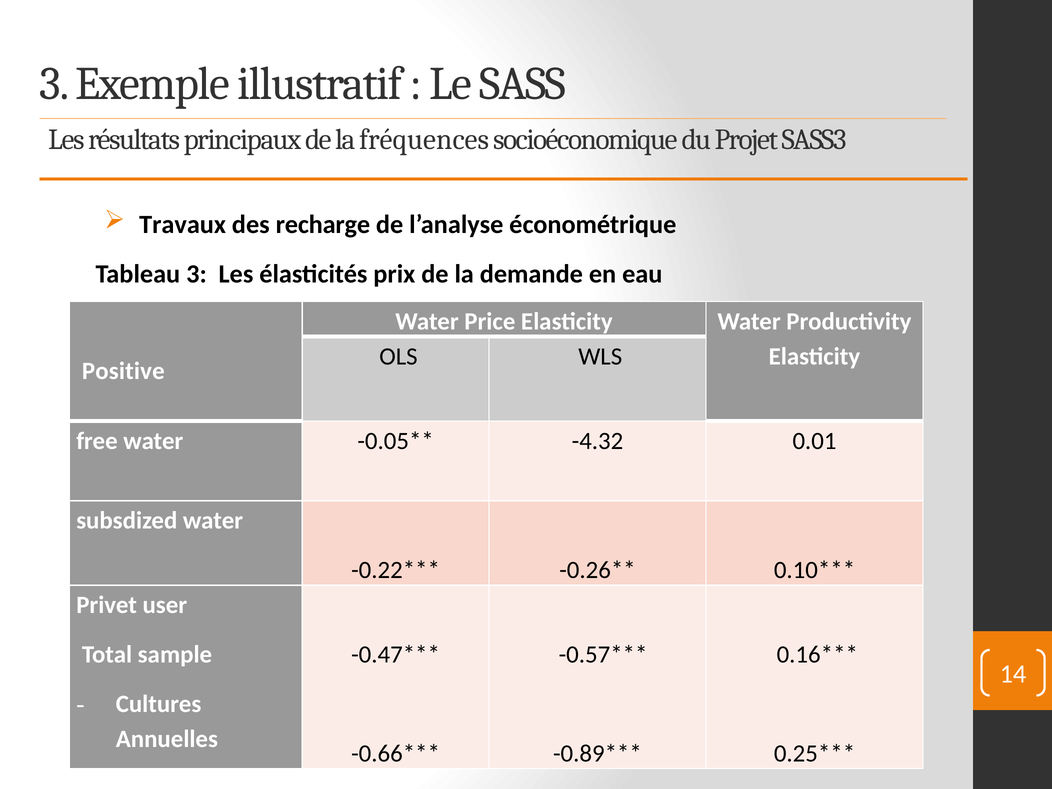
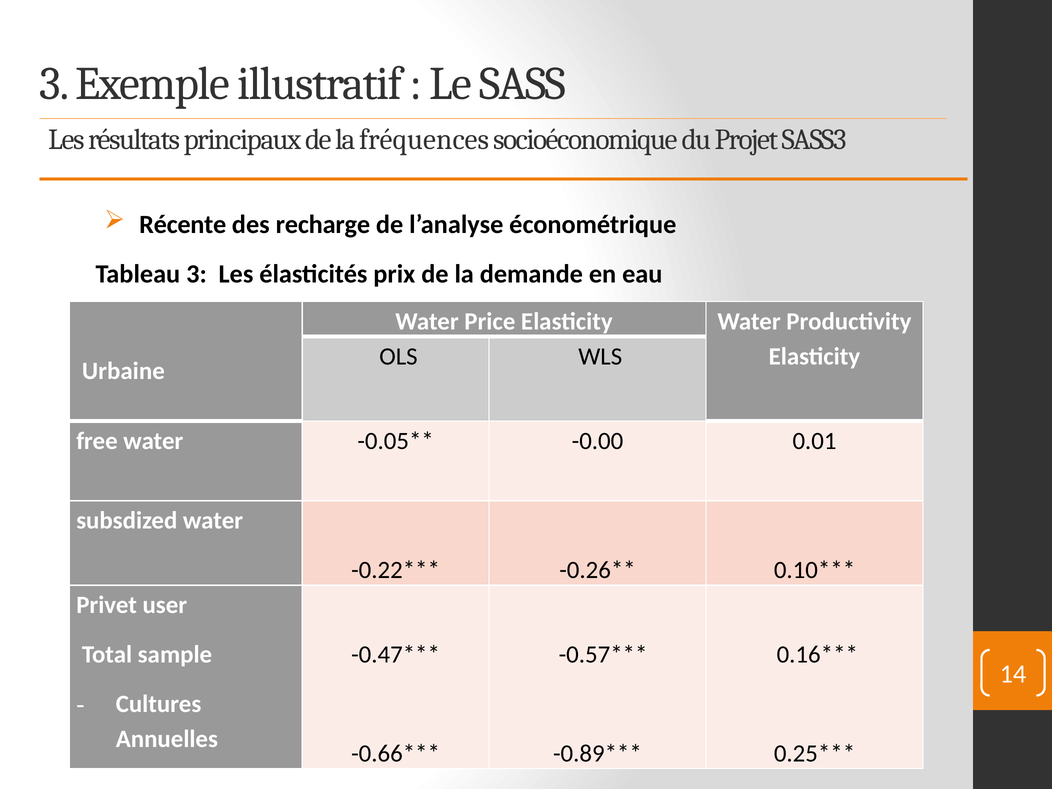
Travaux: Travaux -> Récente
Positive: Positive -> Urbaine
-4.32: -4.32 -> -0.00
